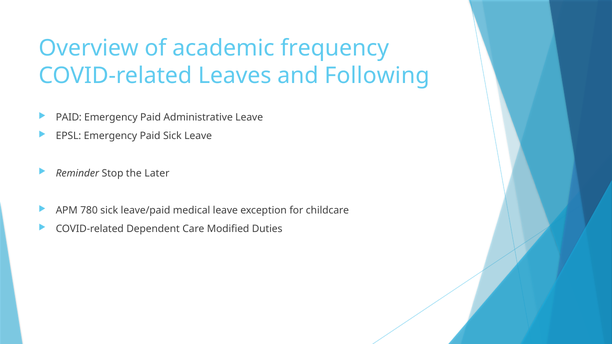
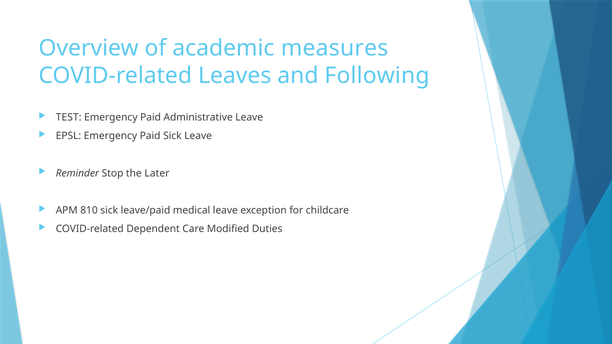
frequency: frequency -> measures
PAID at (69, 118): PAID -> TEST
780: 780 -> 810
